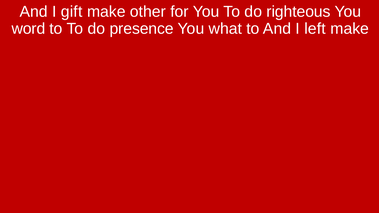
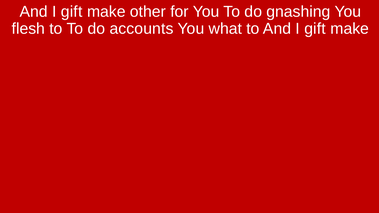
righteous: righteous -> gnashing
word: word -> flesh
presence: presence -> accounts
to And I left: left -> gift
